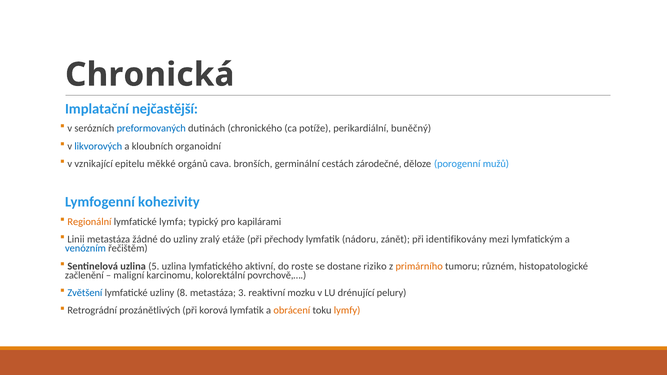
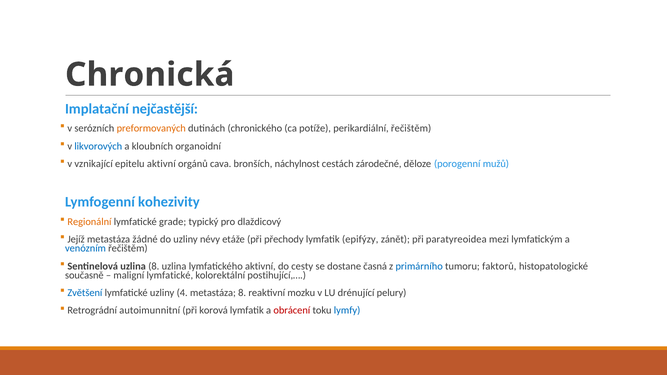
preformovaných colour: blue -> orange
perikardiální buněčný: buněčný -> řečištěm
epitelu měkké: měkké -> aktivní
germinální: germinální -> náchylnost
lymfa: lymfa -> grade
kapilárami: kapilárami -> dlaždicový
Linii: Linii -> Jejíž
zralý: zralý -> névy
nádoru: nádoru -> epifýzy
identifikovány: identifikovány -> paratyreoidea
uzlina 5: 5 -> 8
roste: roste -> cesty
riziko: riziko -> časná
primárního colour: orange -> blue
různém: různém -> faktorů
začlenění: začlenění -> současně
maligní karcinomu: karcinomu -> lymfatické
povrchově,…: povrchově,… -> postihující,…
8: 8 -> 4
metastáza 3: 3 -> 8
prozánětlivých: prozánětlivých -> autoimunnitní
obrácení colour: orange -> red
lymfy colour: orange -> blue
